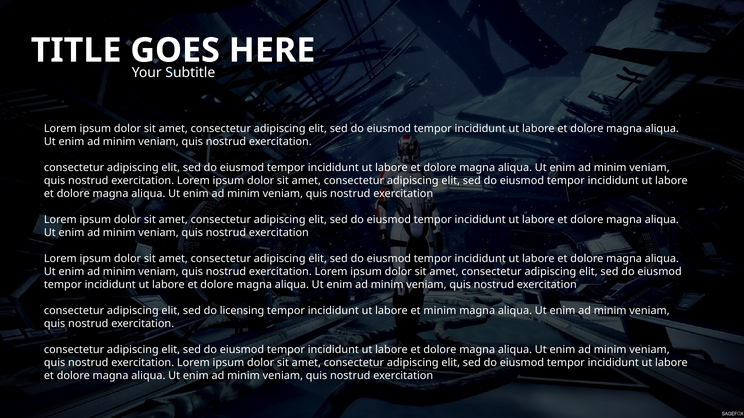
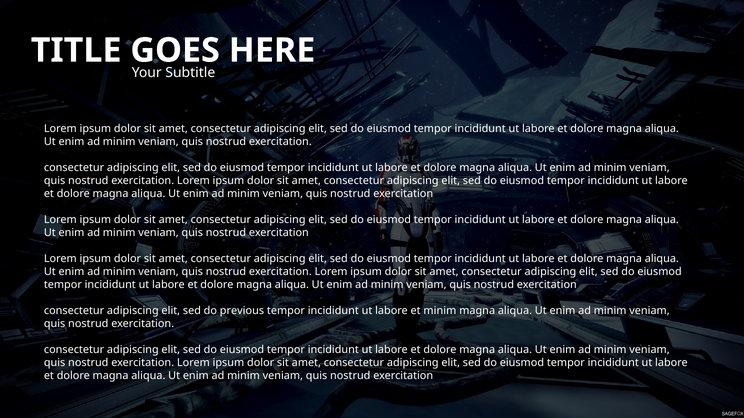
licensing: licensing -> previous
